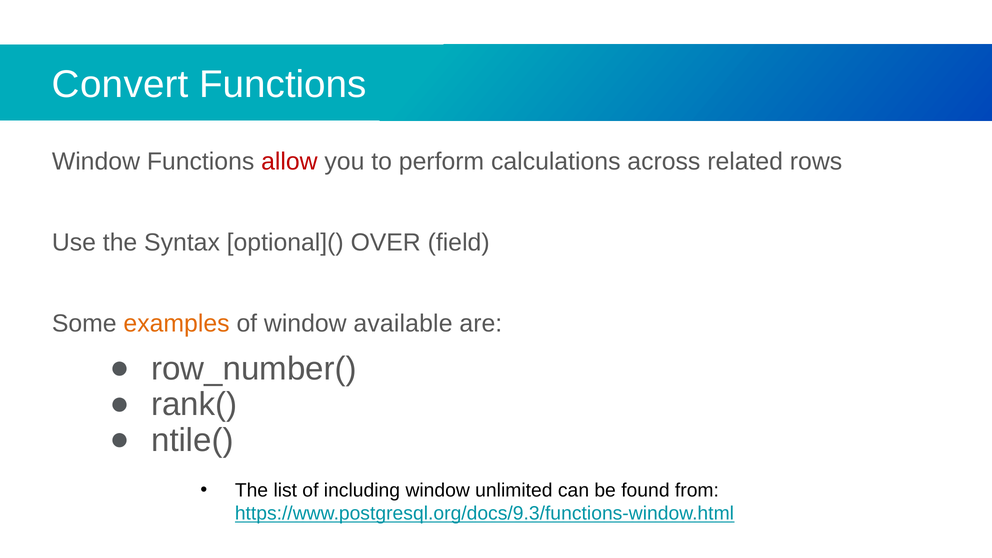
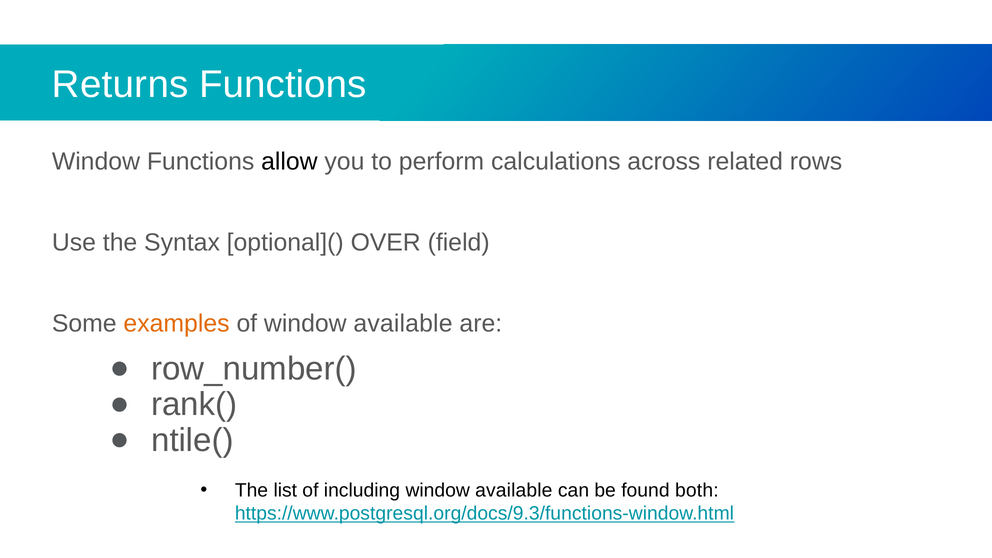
Convert: Convert -> Returns
allow colour: red -> black
unlimited at (514, 490): unlimited -> available
from: from -> both
